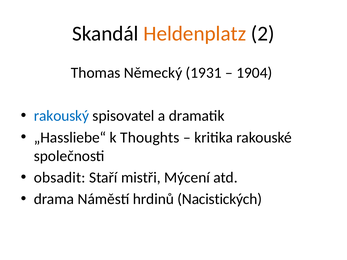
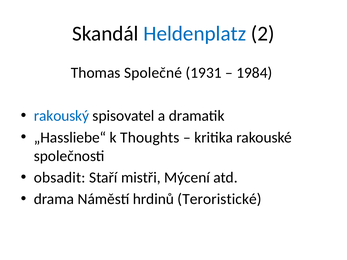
Heldenplatz colour: orange -> blue
Německý: Německý -> Společné
1904: 1904 -> 1984
Nacistických: Nacistických -> Teroristické
